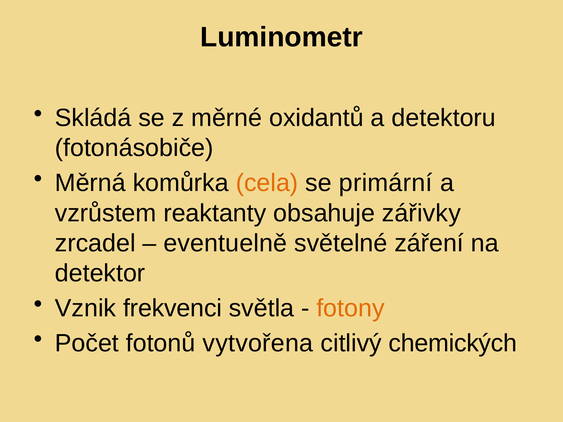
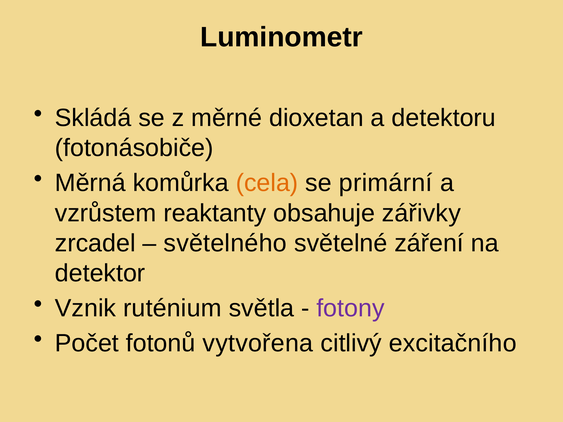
oxidantů: oxidantů -> dioxetan
eventuelně: eventuelně -> světelného
frekvenci: frekvenci -> ruténium
fotony colour: orange -> purple
chemických: chemických -> excitačního
